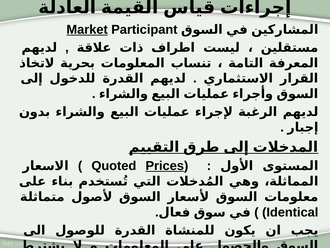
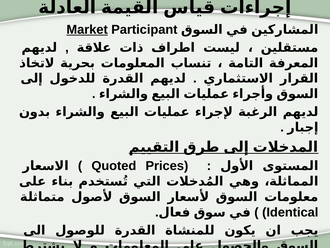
Prices underline: present -> none
